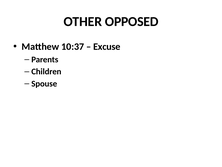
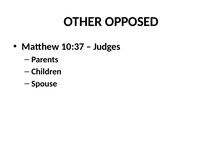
Excuse: Excuse -> Judges
